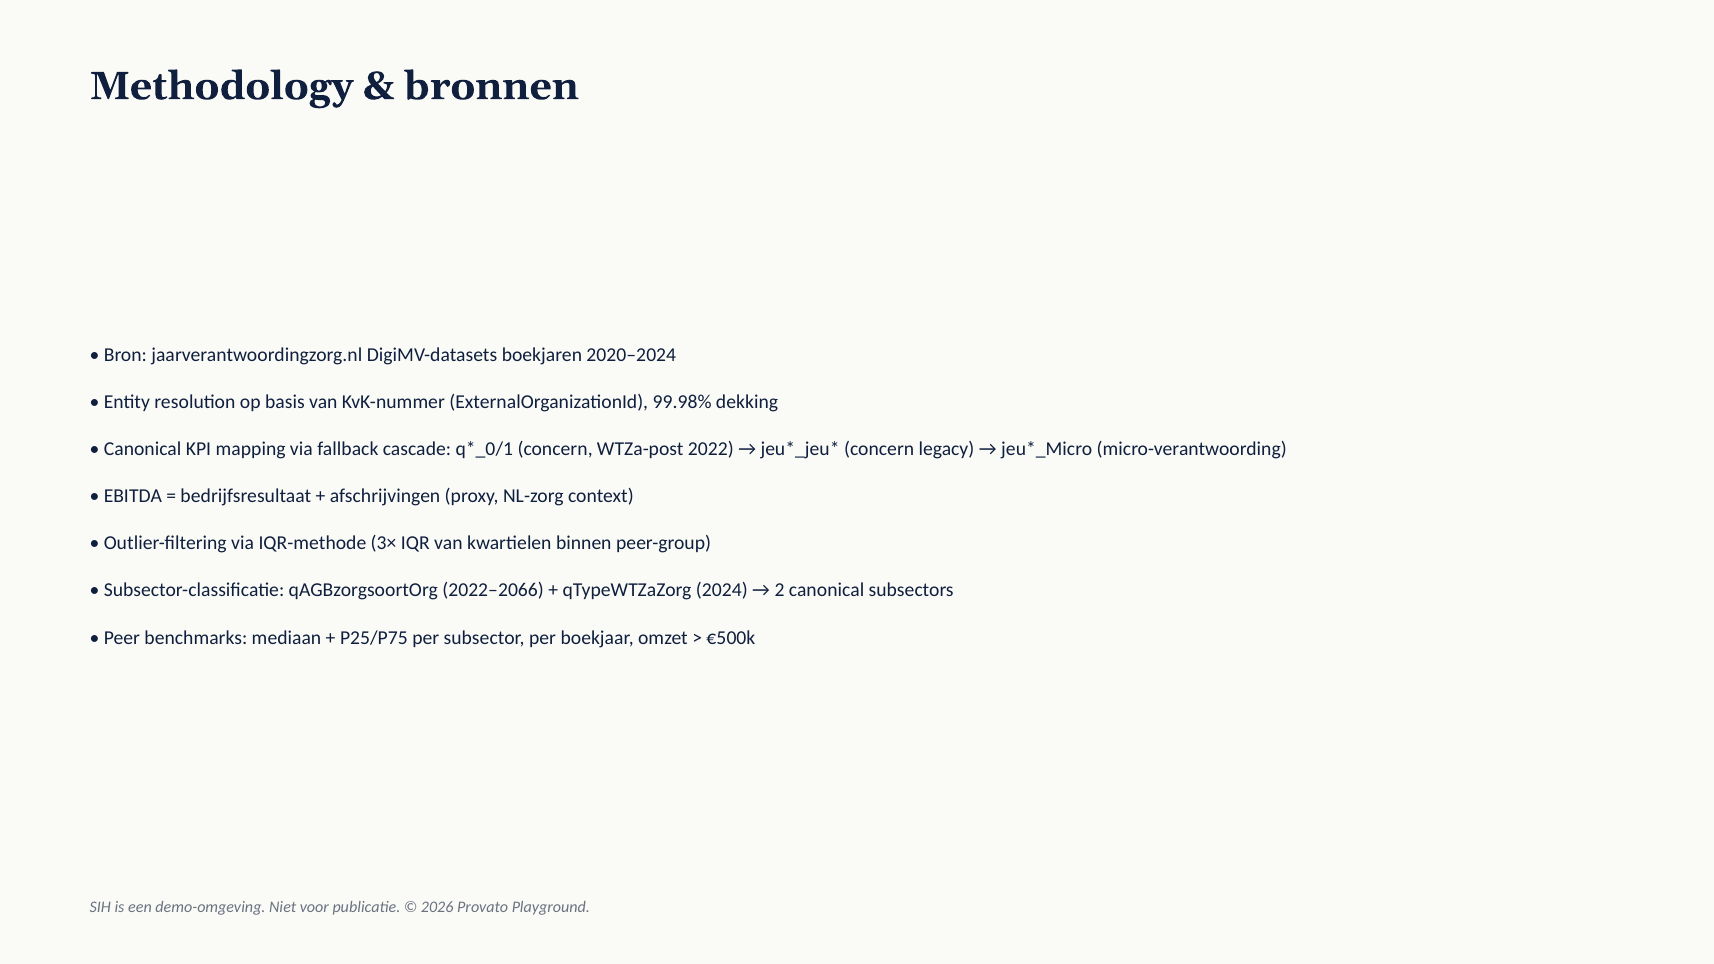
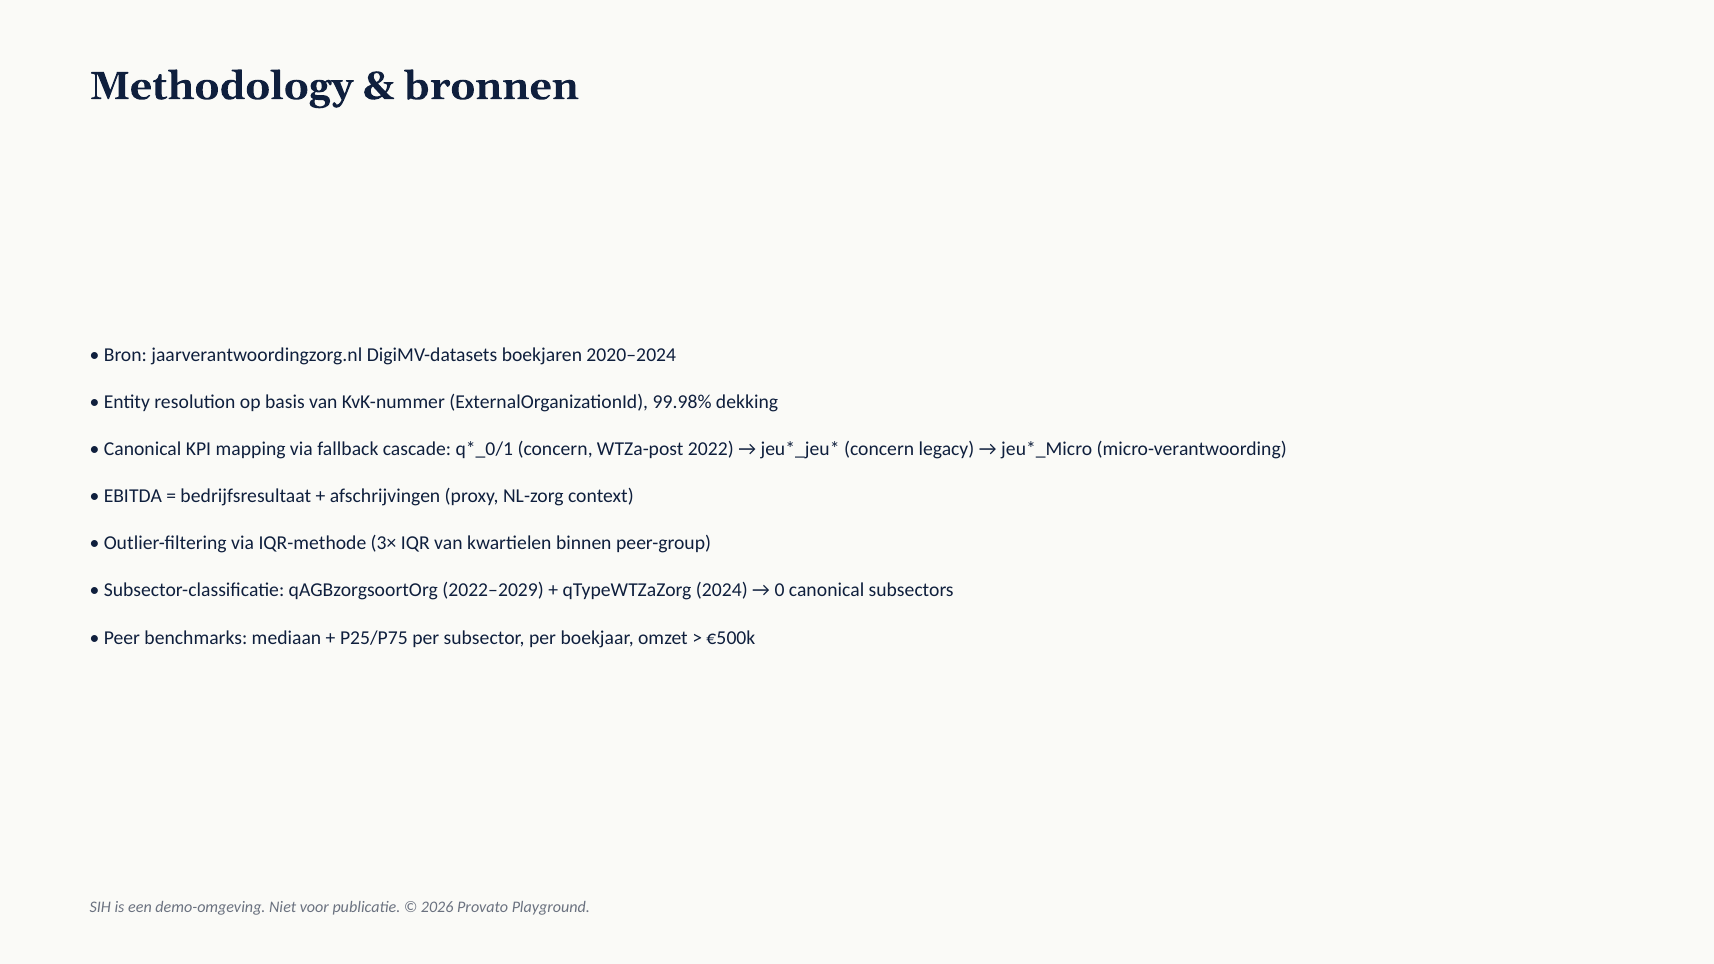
2022–2066: 2022–2066 -> 2022–2029
2: 2 -> 0
